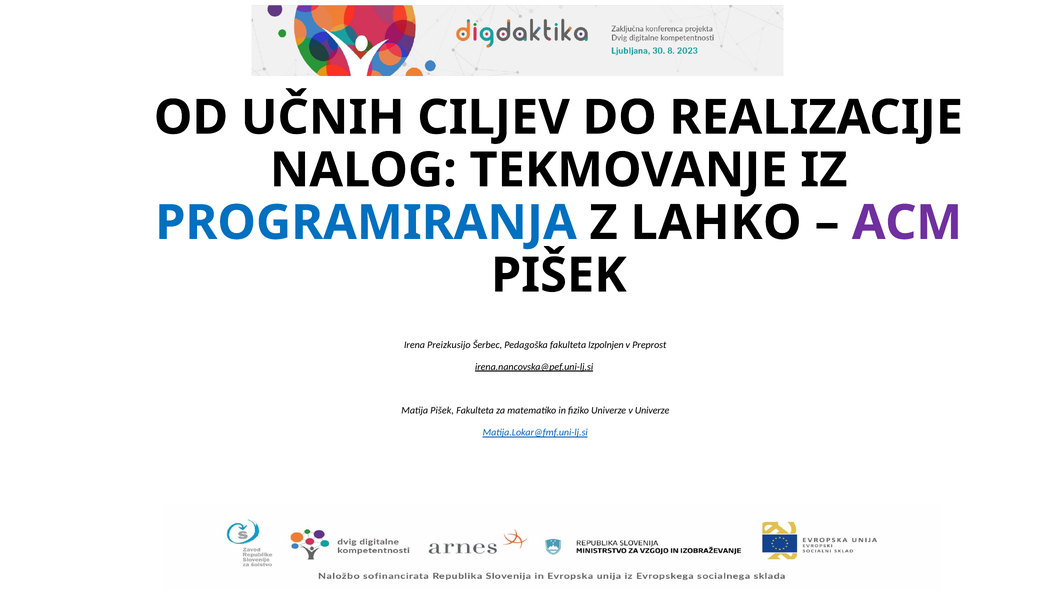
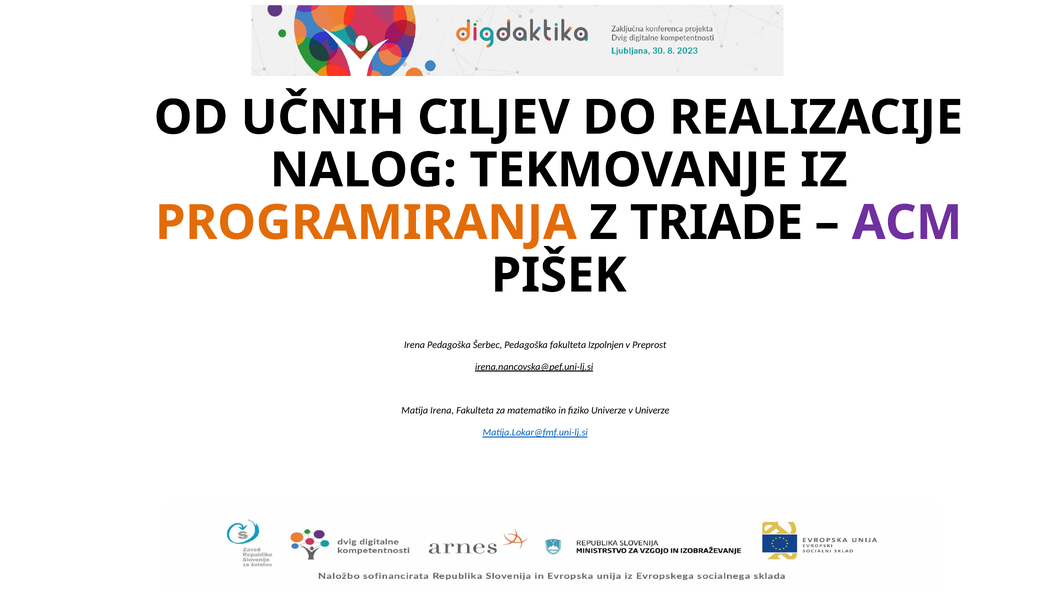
PROGRAMIRANJA colour: blue -> orange
LAHKO: LAHKO -> TRIADE
Irena Preizkusijo: Preizkusijo -> Pedagoška
Matija Pišek: Pišek -> Irena
